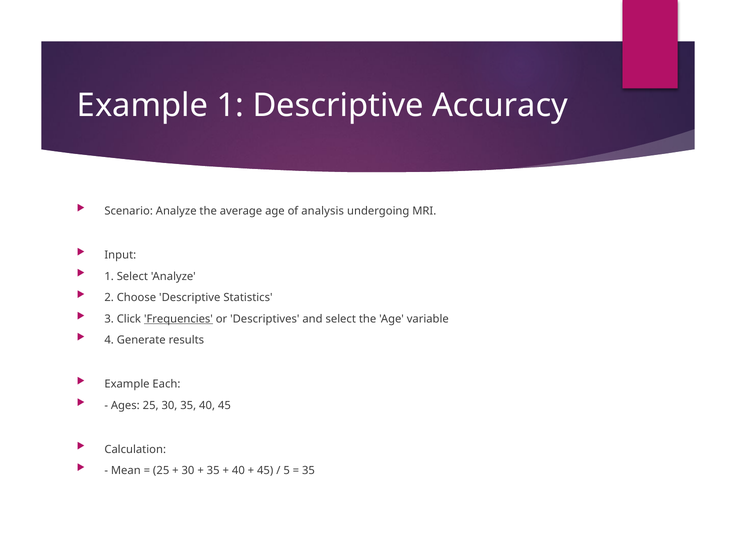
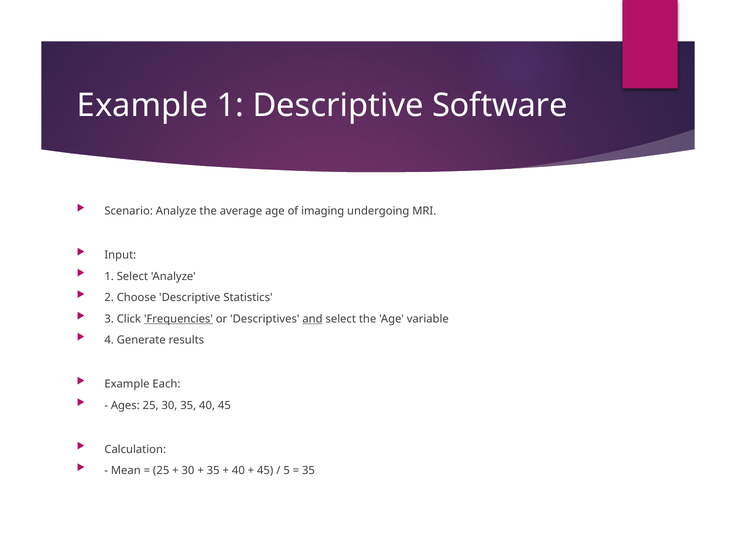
Accuracy: Accuracy -> Software
analysis: analysis -> imaging
and underline: none -> present
